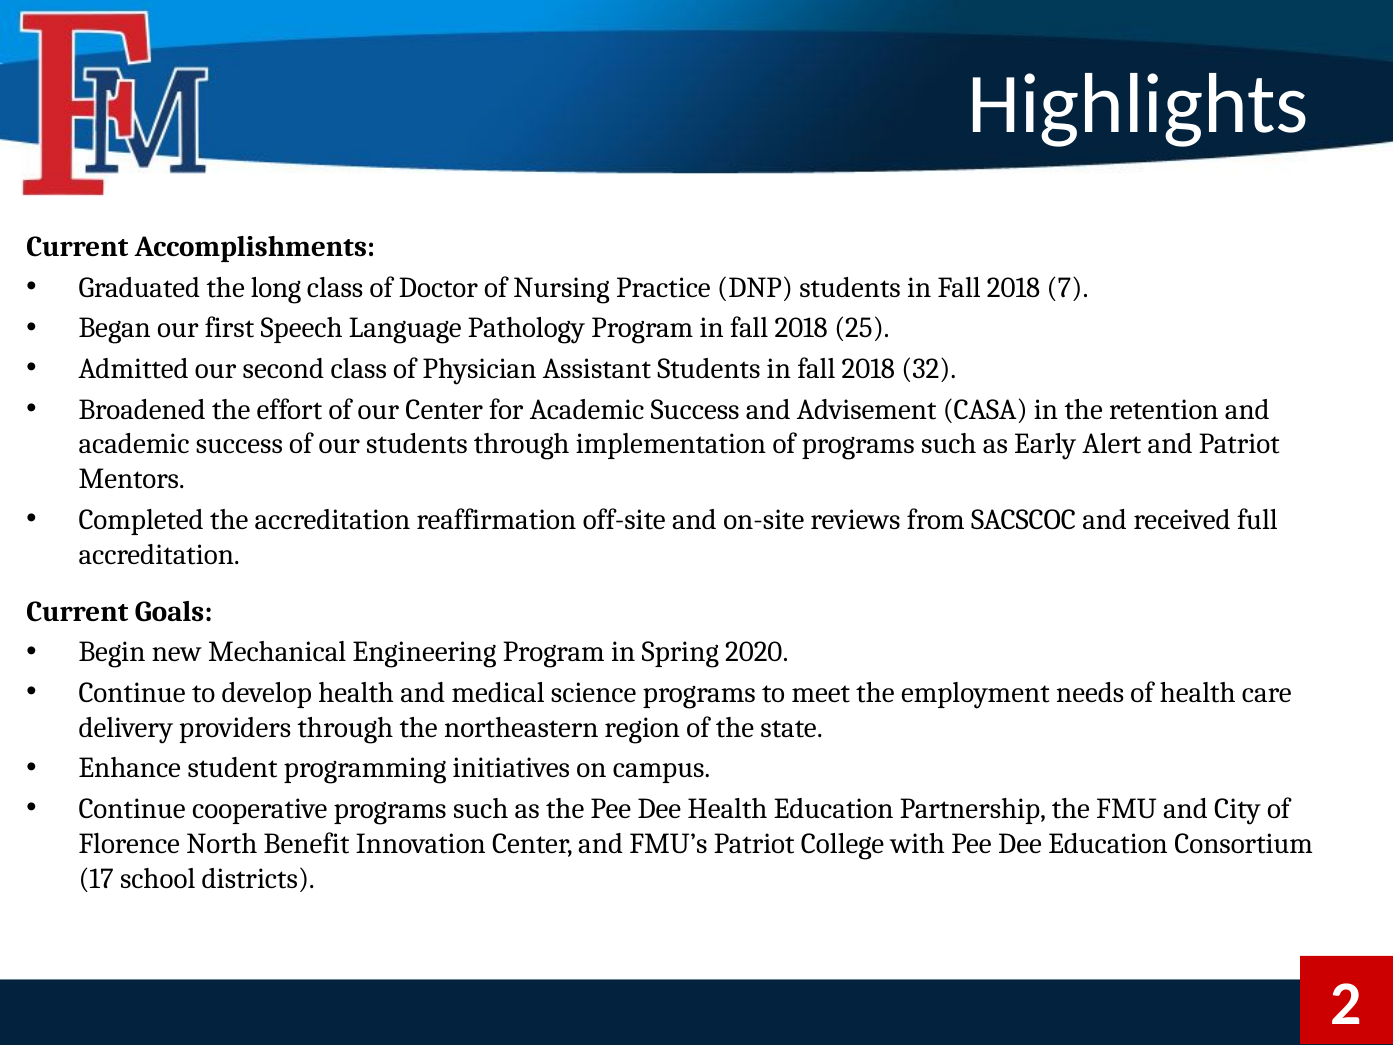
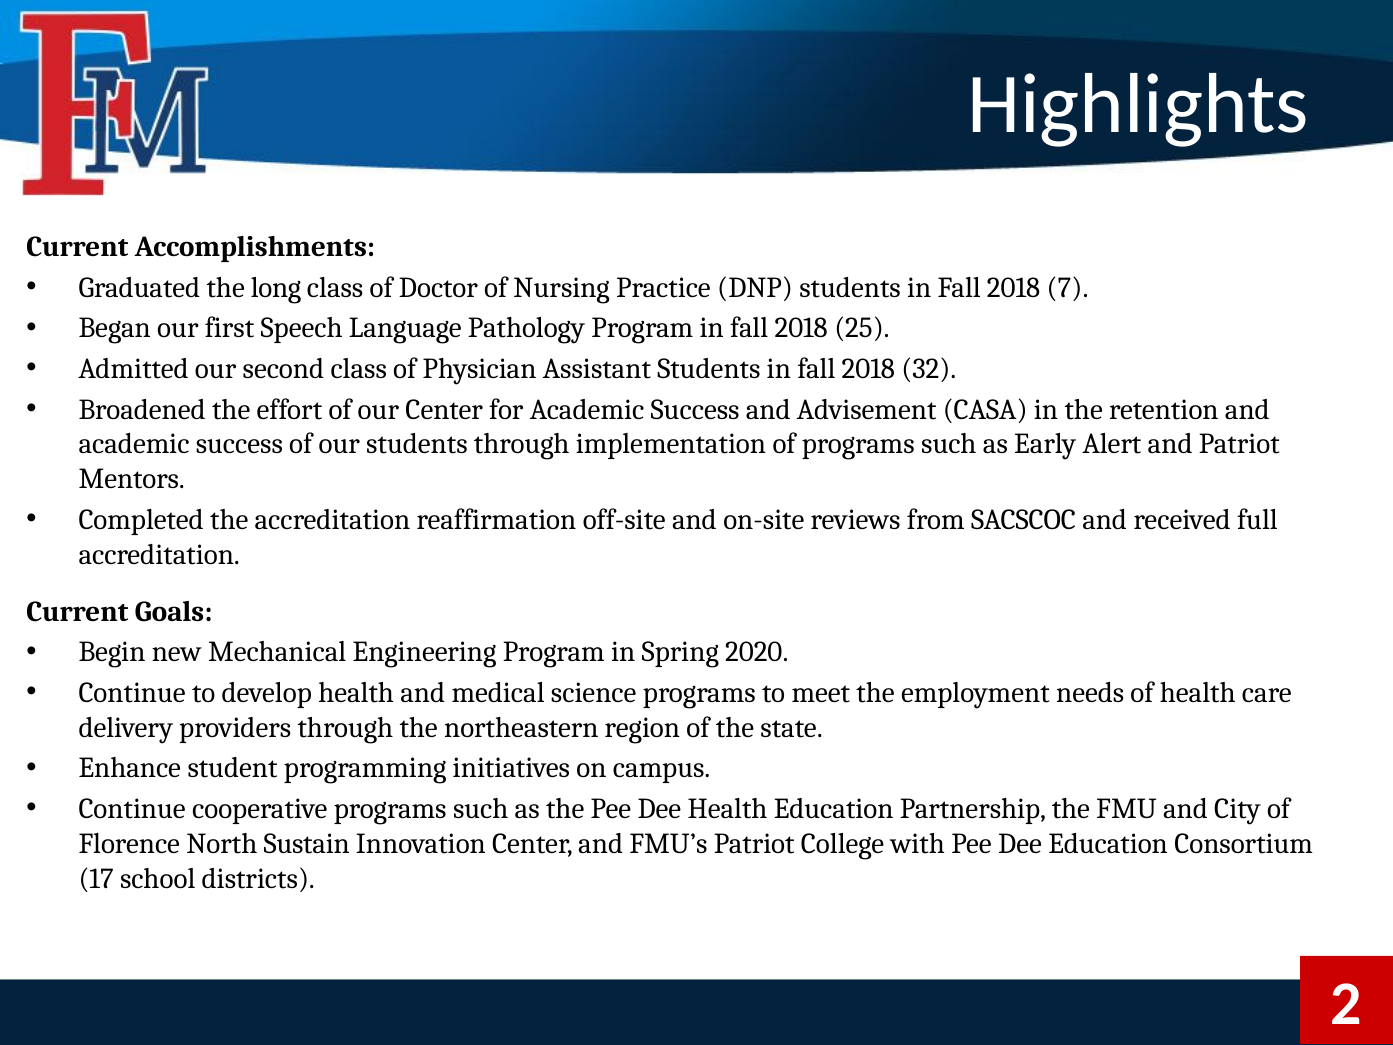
Benefit: Benefit -> Sustain
